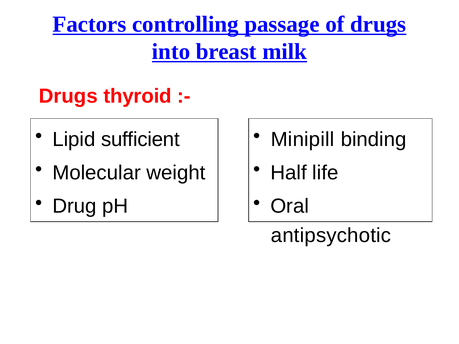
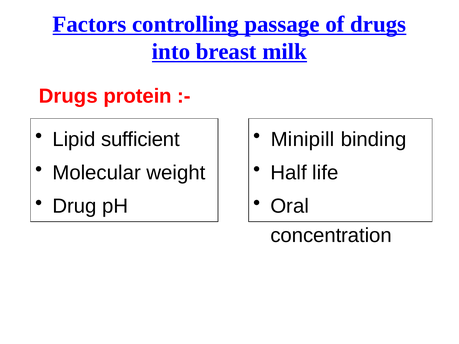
thyroid: thyroid -> protein
antipsychotic: antipsychotic -> concentration
